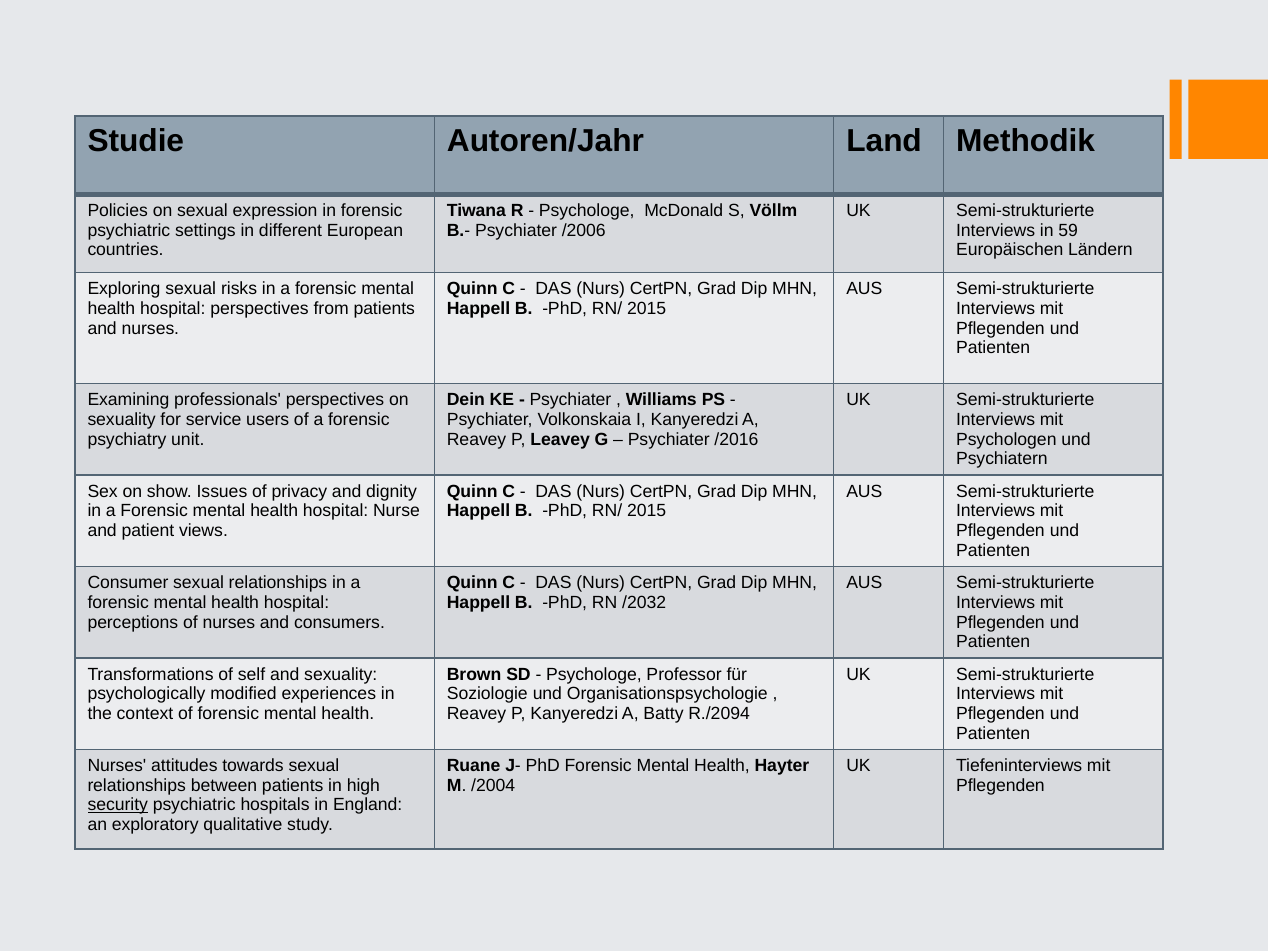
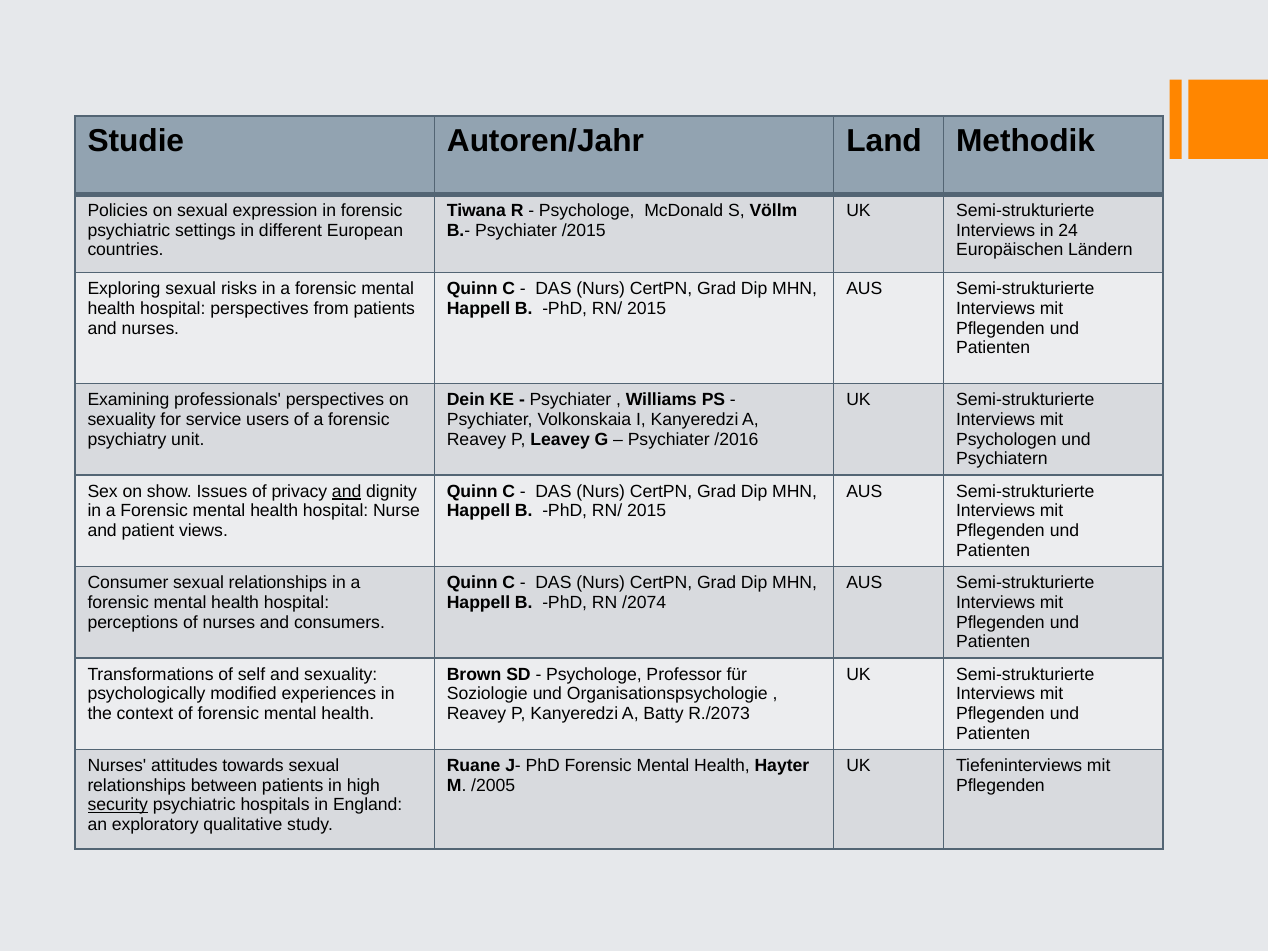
/2006: /2006 -> /2015
59: 59 -> 24
and at (347, 491) underline: none -> present
/2032: /2032 -> /2074
R./2094: R./2094 -> R./2073
/2004: /2004 -> /2005
